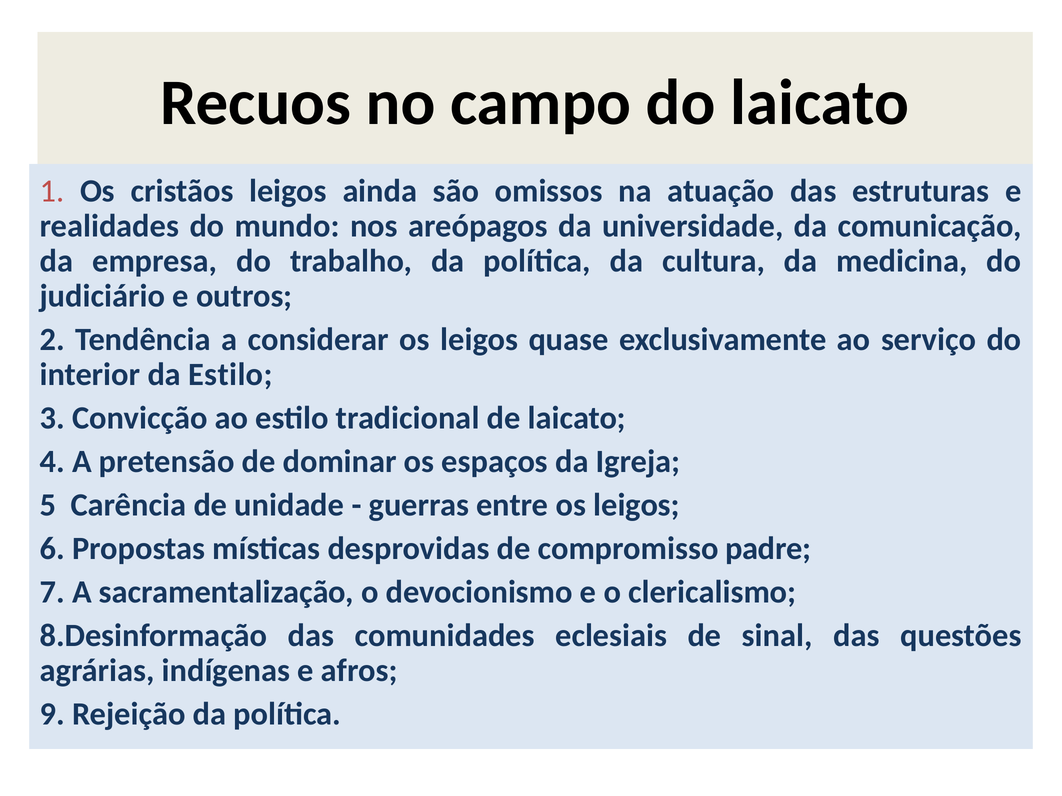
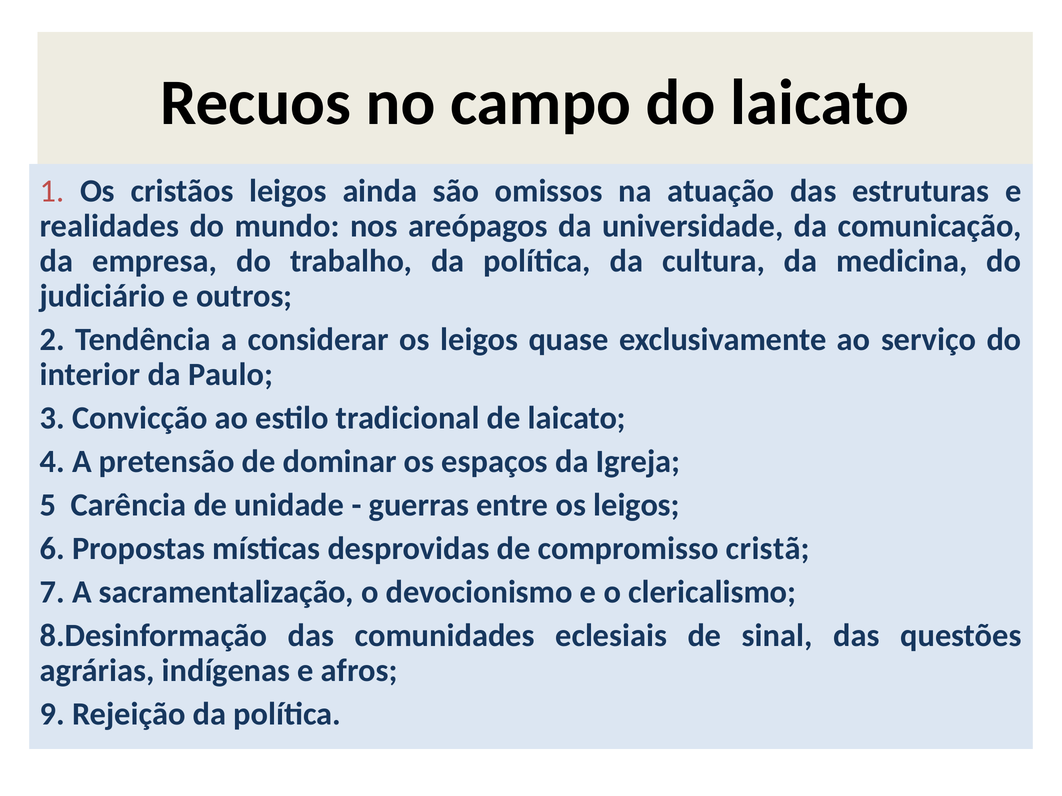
da Estilo: Estilo -> Paulo
padre: padre -> cristã
